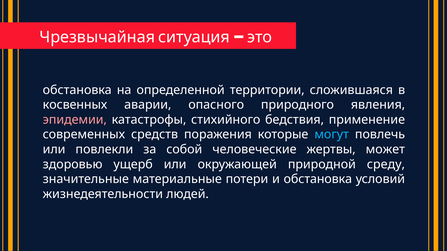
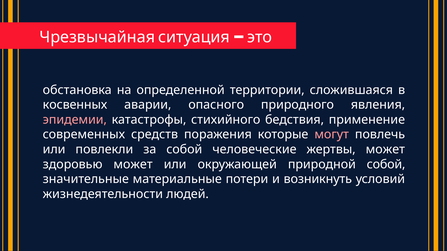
могут colour: light blue -> pink
здоровью ущерб: ущерб -> может
природной среду: среду -> собой
и обстановка: обстановка -> возникнуть
